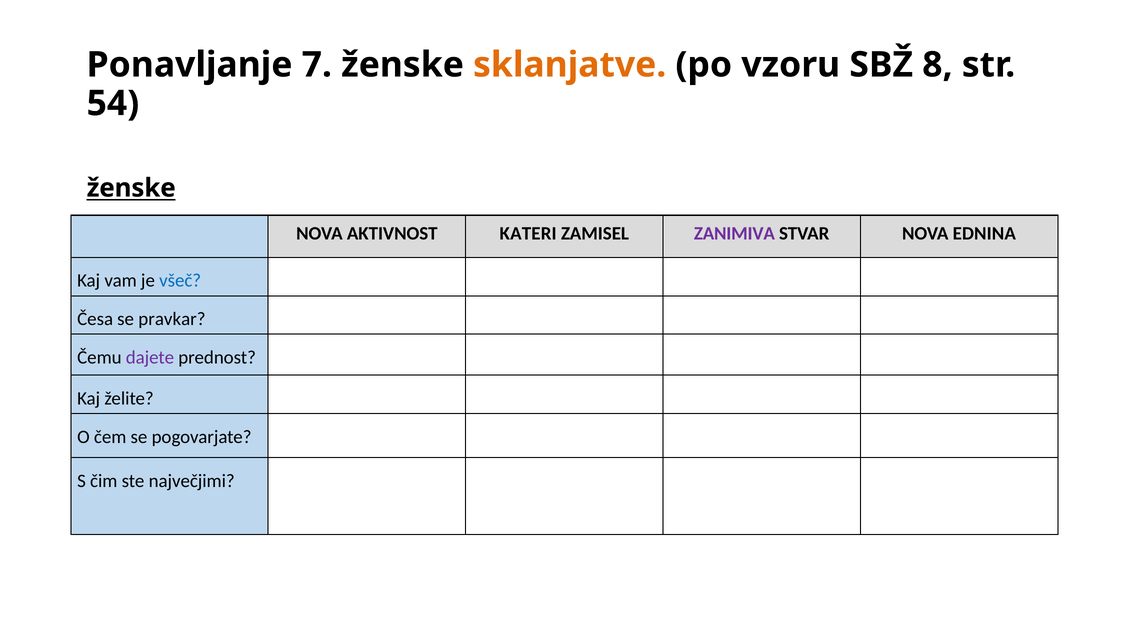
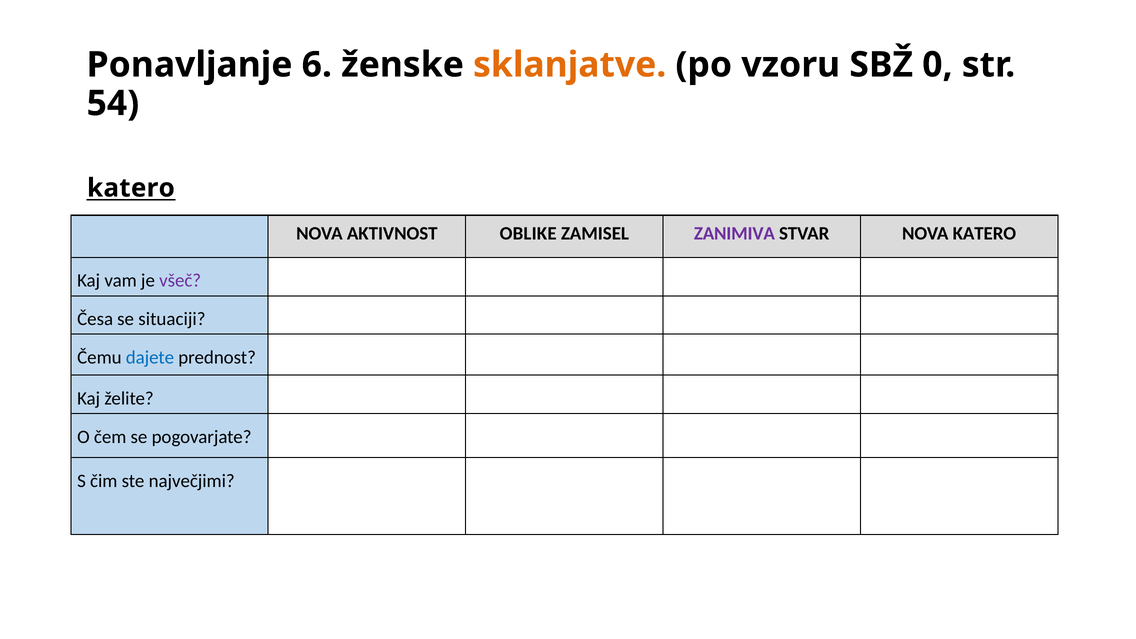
7: 7 -> 6
8: 8 -> 0
ženske at (131, 188): ženske -> katero
KATERI: KATERI -> OBLIKE
NOVA EDNINA: EDNINA -> KATERO
všeč colour: blue -> purple
pravkar: pravkar -> situaciji
dajete colour: purple -> blue
